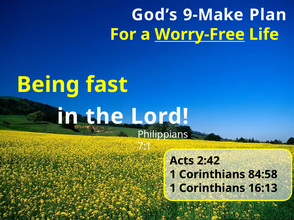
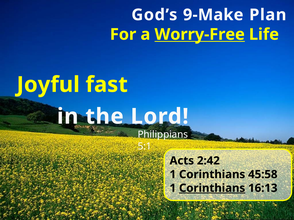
Being: Being -> Joyful
7:1: 7:1 -> 5:1
84:58: 84:58 -> 45:58
Corinthians at (212, 189) underline: none -> present
